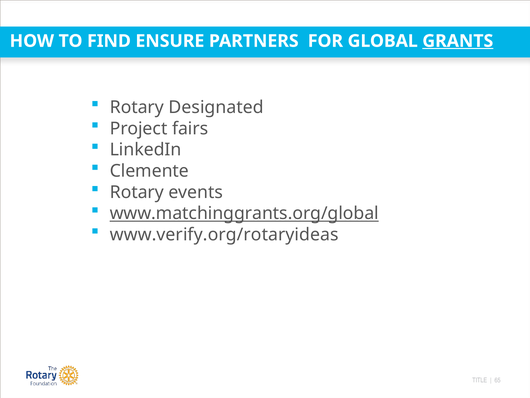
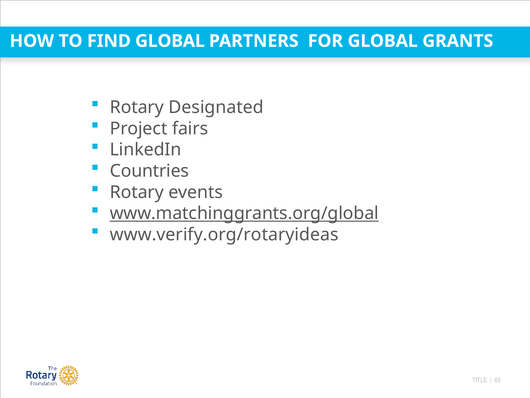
FIND ENSURE: ENSURE -> GLOBAL
GRANTS underline: present -> none
Clemente: Clemente -> Countries
